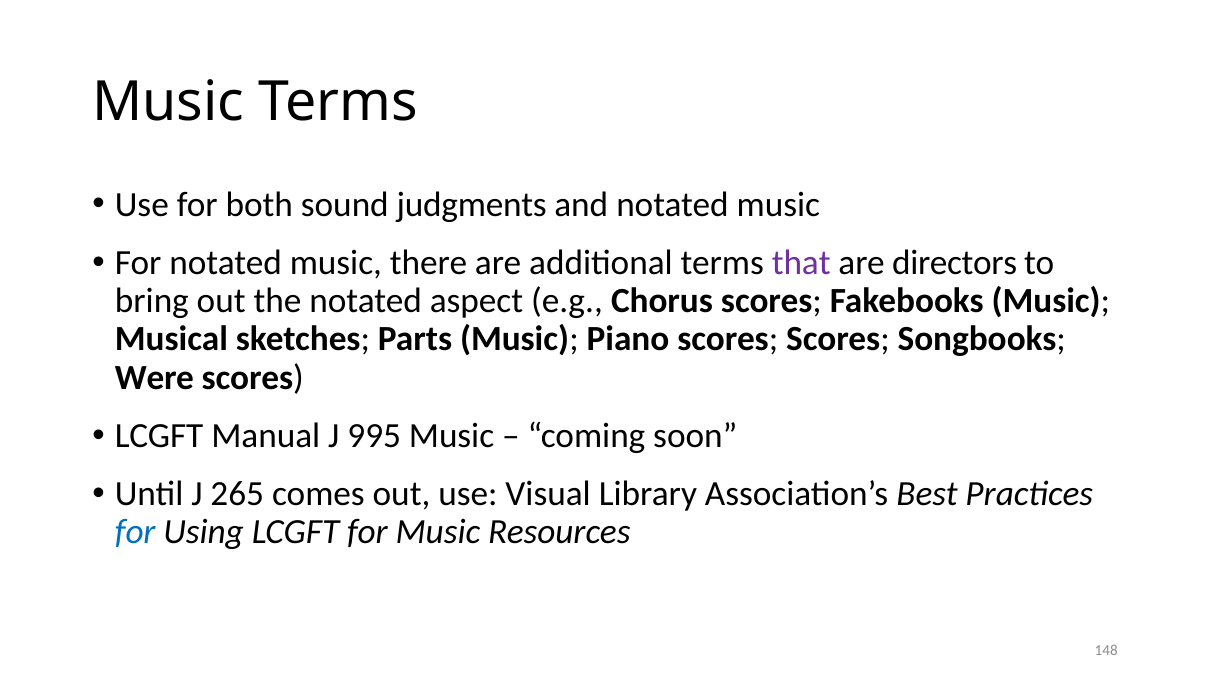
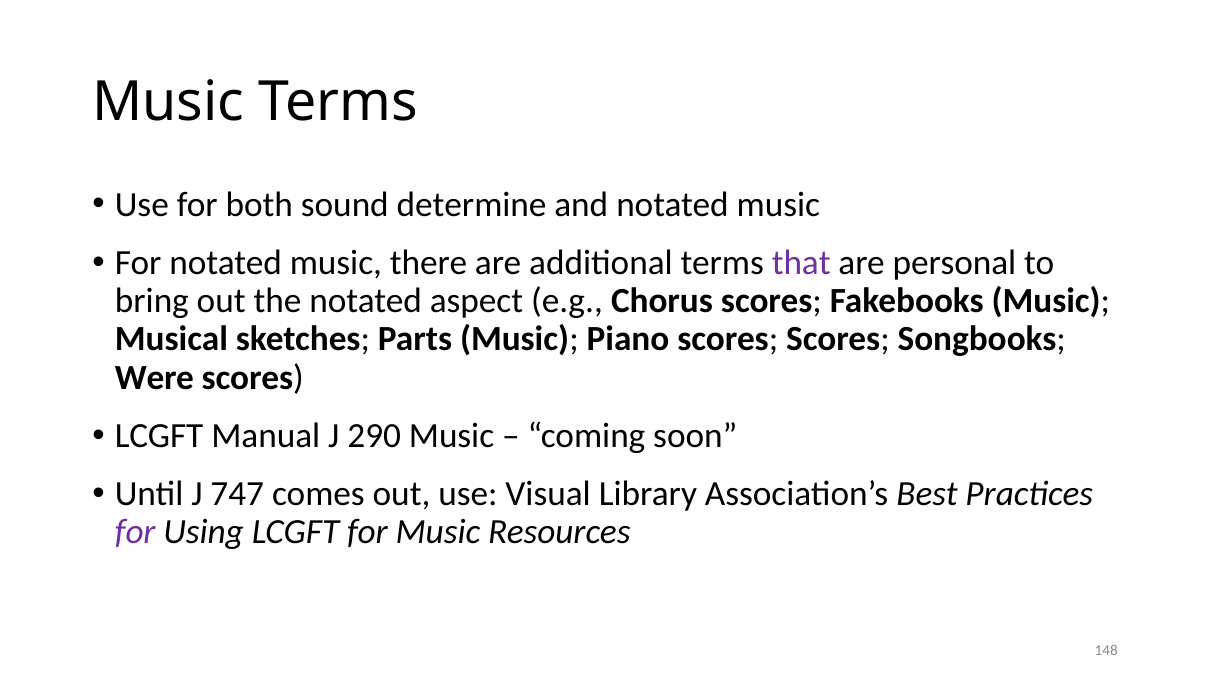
judgments: judgments -> determine
directors: directors -> personal
995: 995 -> 290
265: 265 -> 747
for at (135, 532) colour: blue -> purple
